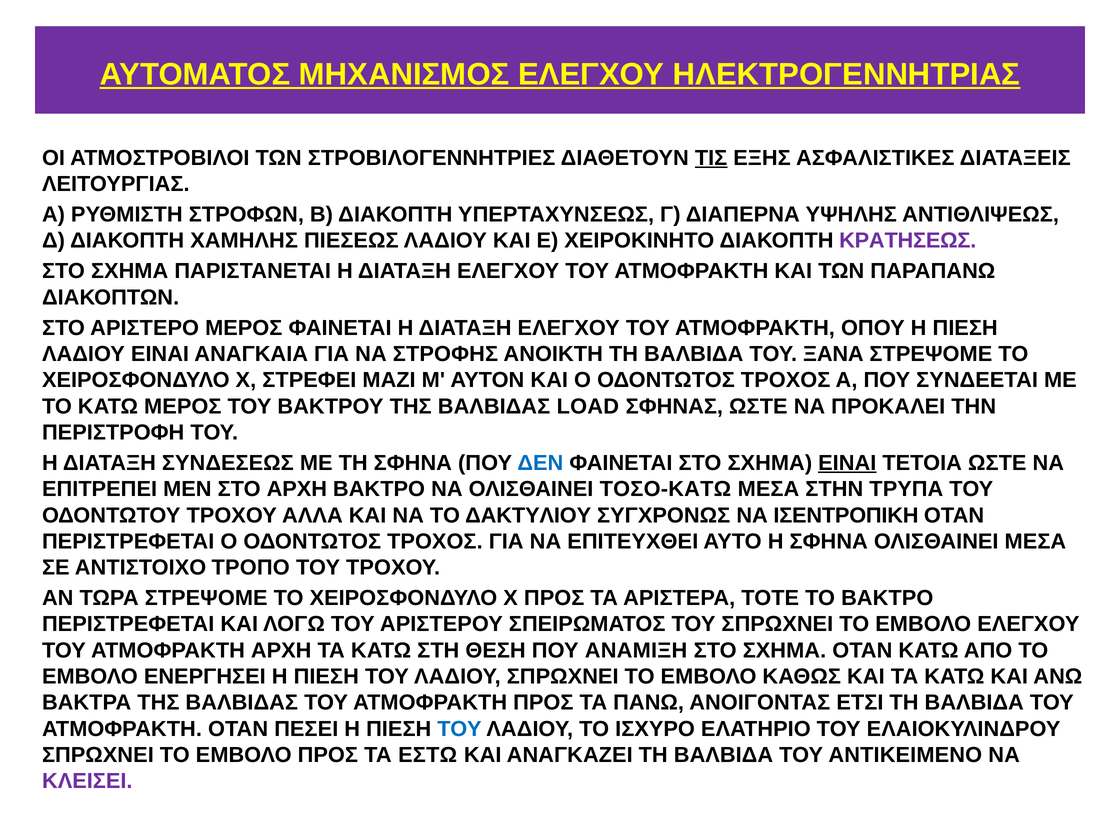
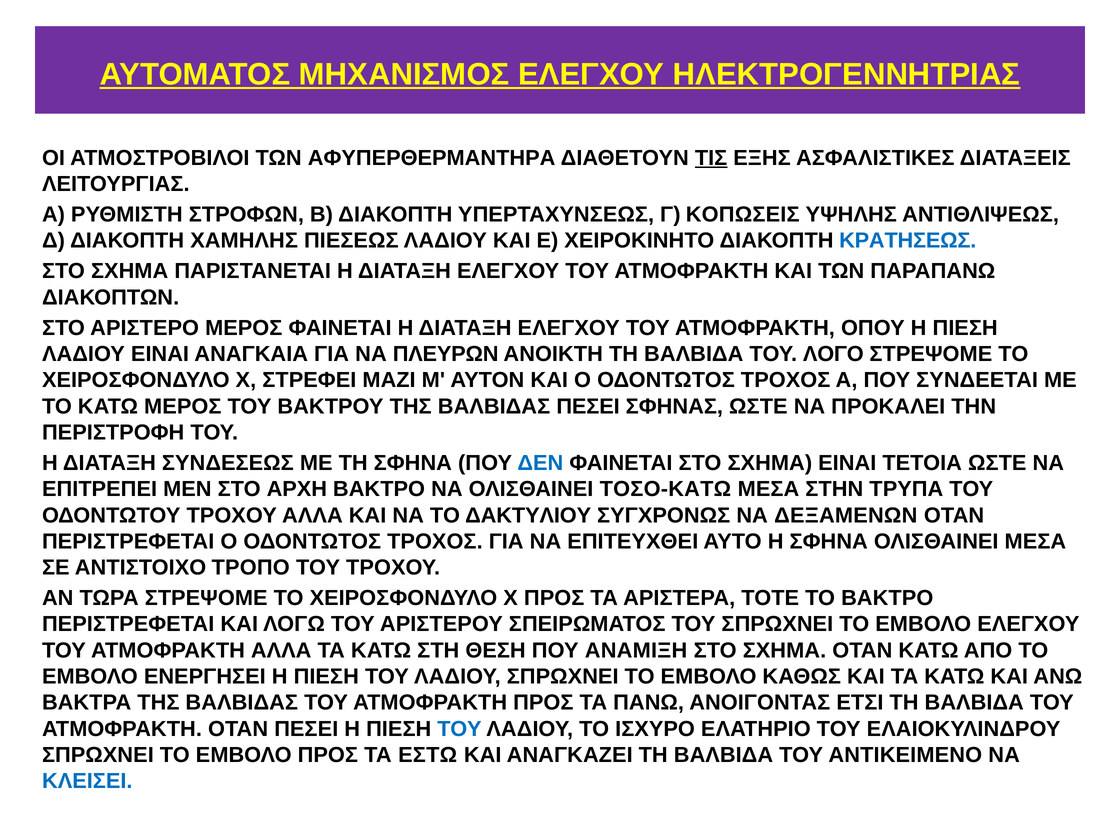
ΣΤΡΟΒΙΛΟΓΕΝΝΗΤΡΙΕΣ: ΣΤΡΟΒΙΛΟΓΕΝΝΗΤΡΙΕΣ -> ΑΦΥΠΕΡΘΕΡΜΑΝΤΗΡΑ
ΔΙΑΠΕΡΝΑ: ΔΙΑΠΕΡΝΑ -> ΚΟΠΩΣΕΙΣ
ΚΡΑΤΗΣΕΩΣ colour: purple -> blue
ΣΤΡΟΦΗΣ: ΣΤΡΟΦΗΣ -> ΠΛΕΥΡΩΝ
ΞΑΝΑ: ΞΑΝΑ -> ΛΟΓΟ
ΒΑΛΒΙΔΑΣ LOAD: LOAD -> ΠΕΣΕΙ
ΕΙΝΑΙ at (847, 463) underline: present -> none
ΙΣΕΝΤΡΟΠΙΚΗ: ΙΣΕΝΤΡΟΠΙΚΗ -> ΔΕΞΑΜΕΝΩΝ
ΑΤΜΟΦΡΑΚΤΗ ΑΡΧΗ: ΑΡΧΗ -> ΑΛΛΑ
ΚΛΕΙΣΕΙ colour: purple -> blue
